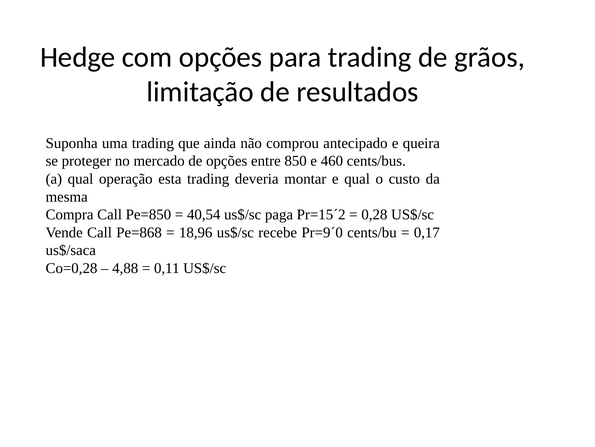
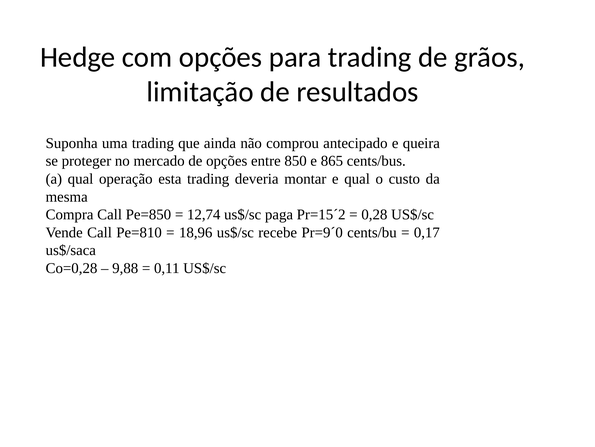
460: 460 -> 865
40,54: 40,54 -> 12,74
Pe=868: Pe=868 -> Pe=810
4,88: 4,88 -> 9,88
